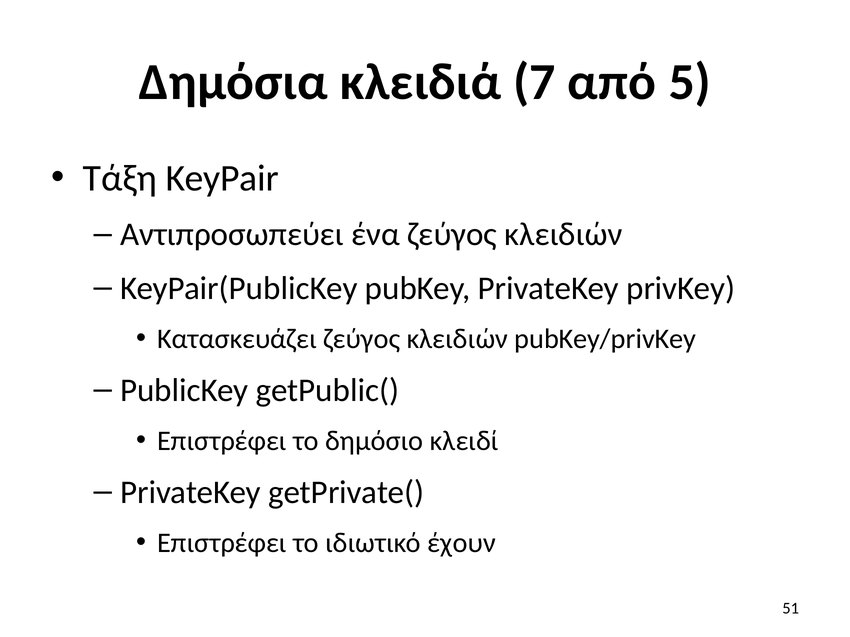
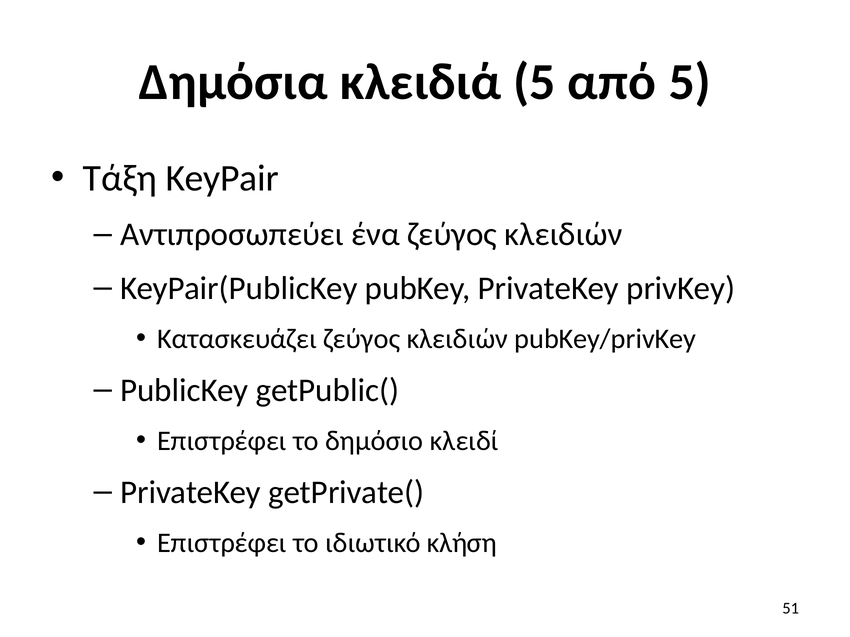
κλειδιά 7: 7 -> 5
έχουν: έχουν -> κλήση
